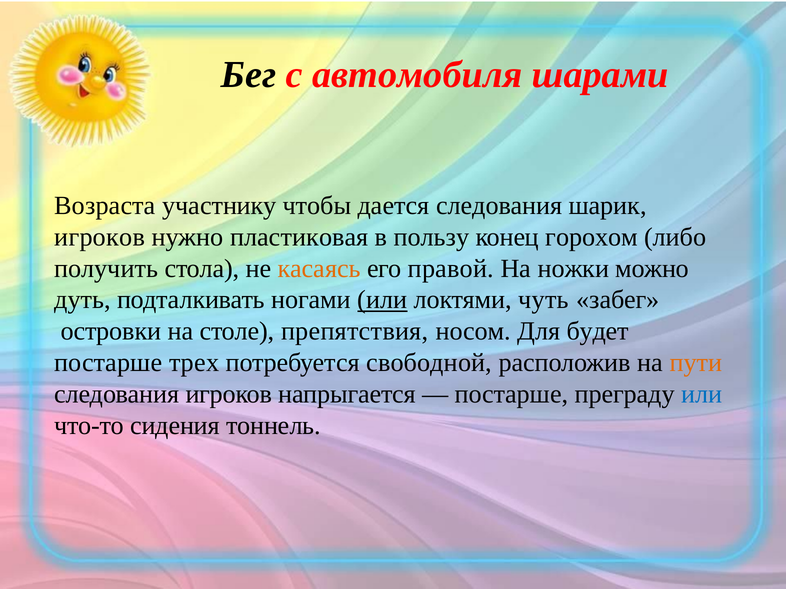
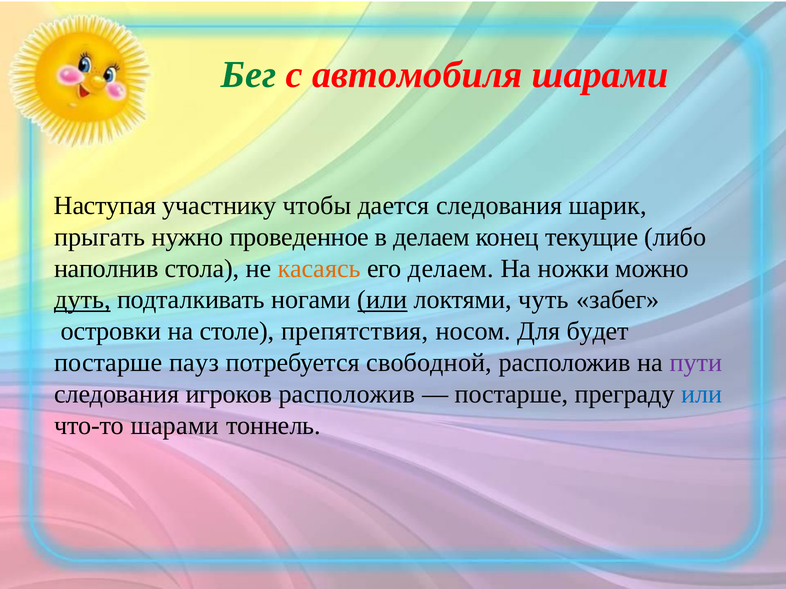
Бег colour: black -> green
Возраста: Возраста -> Наступая
игроков at (100, 237): игроков -> прыгать
пластиковая: пластиковая -> проведенное
в пользу: пользу -> делаем
горохом: горохом -> текущие
получить: получить -> наполнив
его правой: правой -> делаем
дуть underline: none -> present
трех: трех -> пауз
пути colour: orange -> purple
игроков напрыгается: напрыгается -> расположив
что-то сидения: сидения -> шарами
